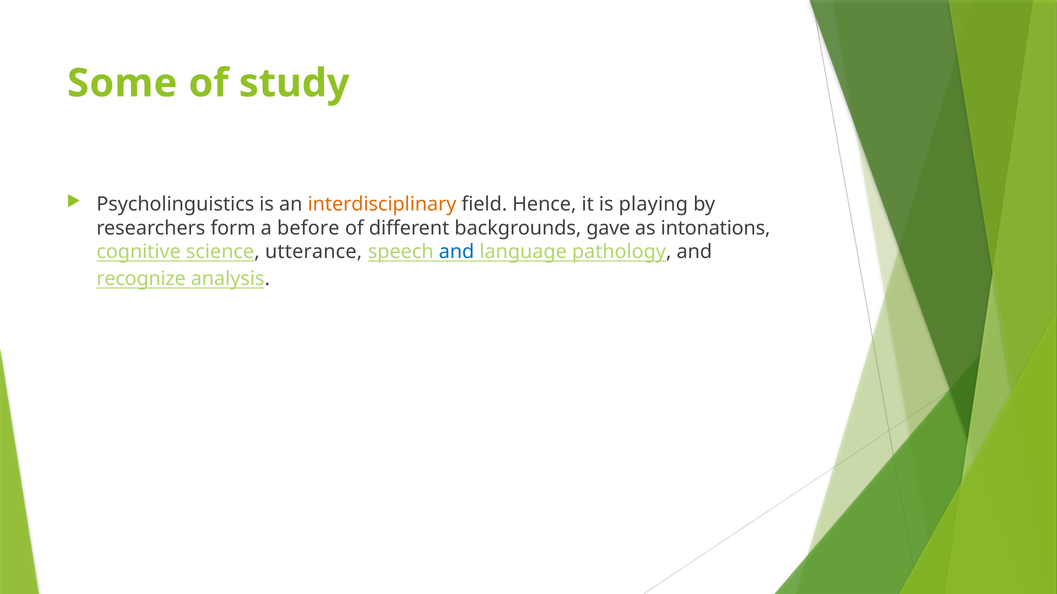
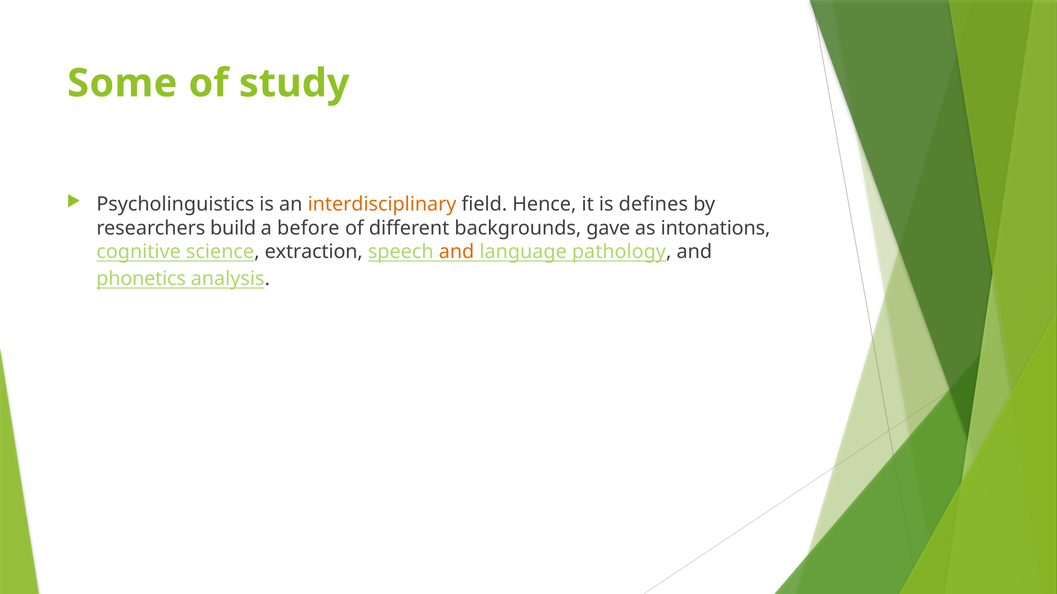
playing: playing -> defines
form: form -> build
utterance: utterance -> extraction
and at (457, 252) colour: blue -> orange
recognize: recognize -> phonetics
